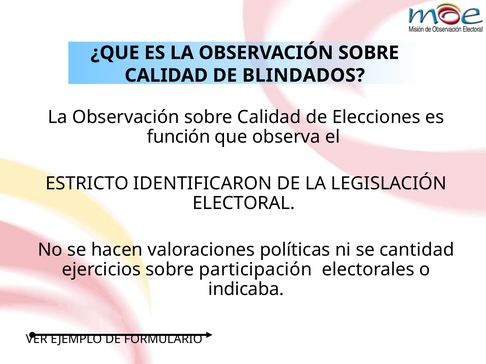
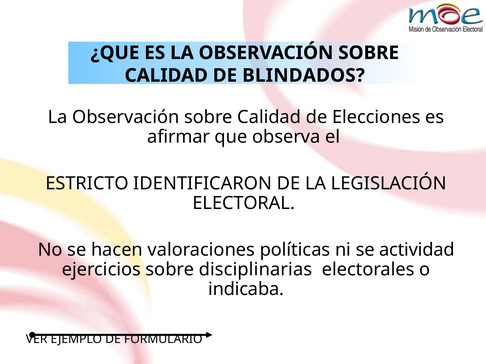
función: función -> afirmar
cantidad: cantidad -> actividad
participación: participación -> disciplinarias
